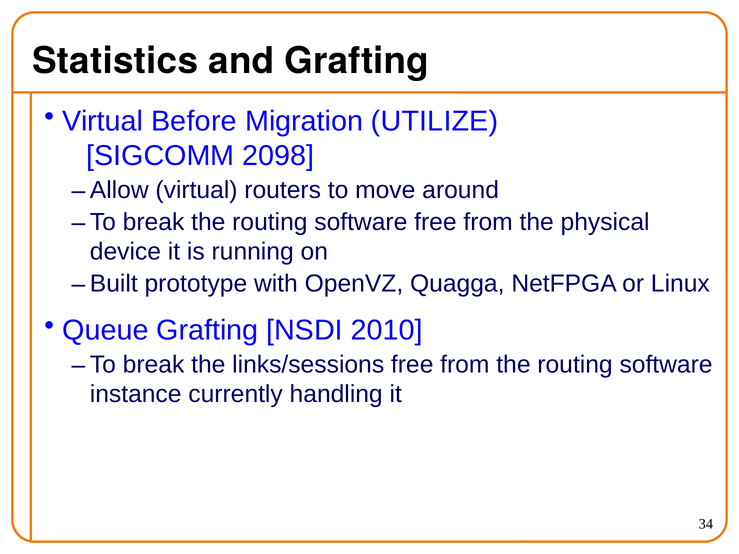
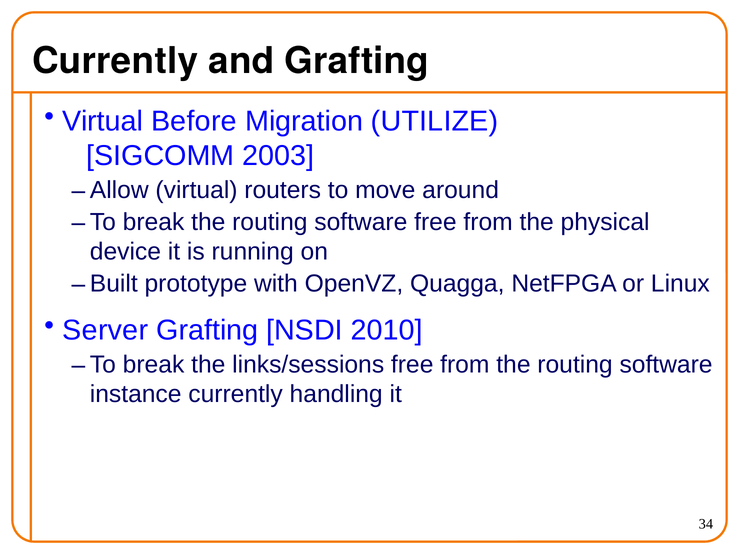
Statistics at (115, 61): Statistics -> Currently
2098: 2098 -> 2003
Queue: Queue -> Server
